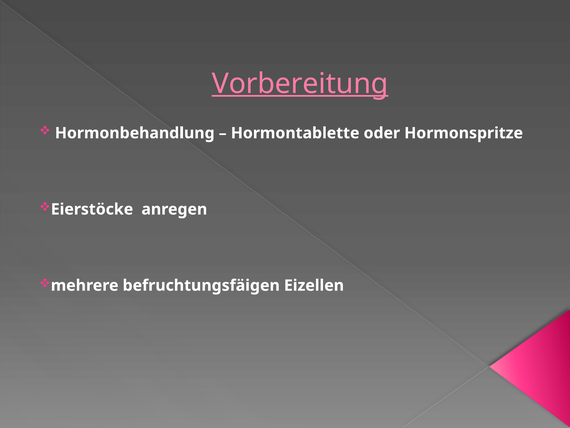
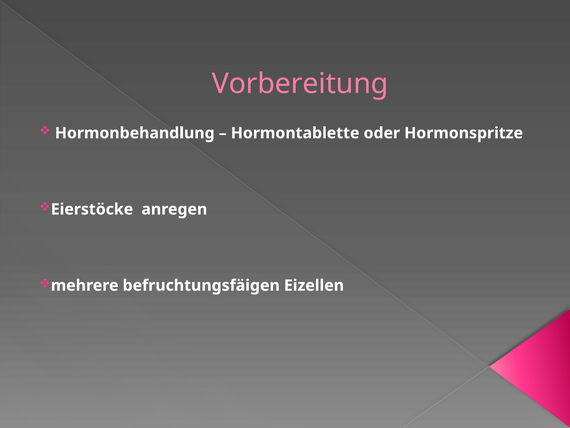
Vorbereitung underline: present -> none
